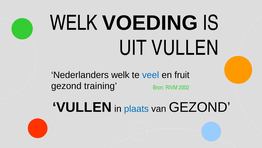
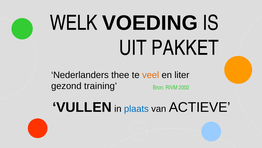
UIT VULLEN: VULLEN -> PAKKET
Nederlanders welk: welk -> thee
veel colour: blue -> orange
fruit: fruit -> liter
van GEZOND: GEZOND -> ACTIEVE
